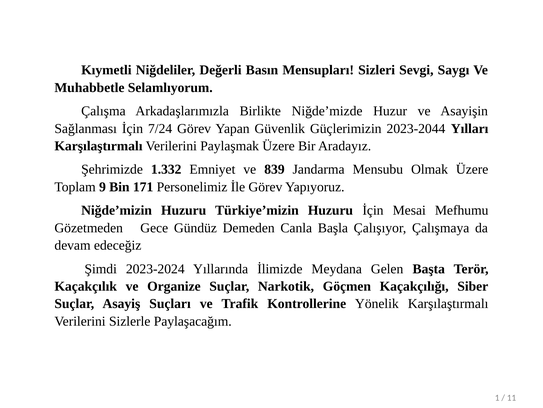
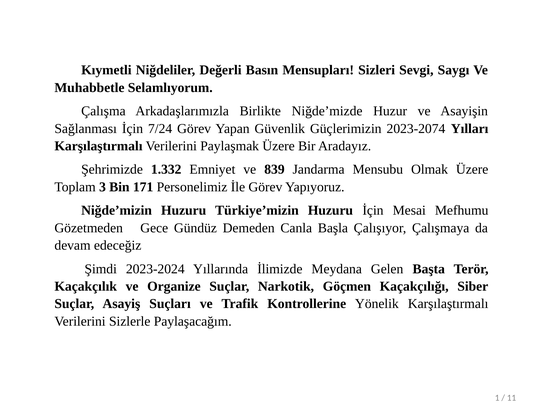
2023-2044: 2023-2044 -> 2023-2074
9: 9 -> 3
